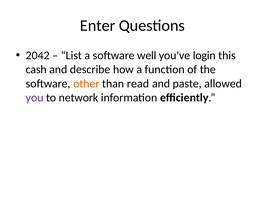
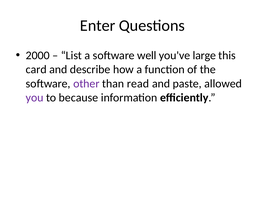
2042: 2042 -> 2000
login: login -> large
cash: cash -> card
other colour: orange -> purple
network: network -> because
